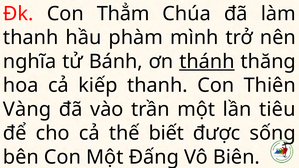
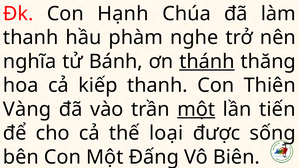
Thẳm: Thẳm -> Hạnh
mình: mình -> nghe
một at (196, 109) underline: none -> present
tiêu: tiêu -> tiến
biết: biết -> loại
